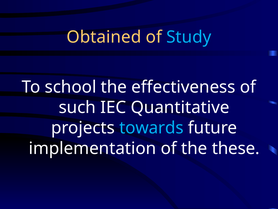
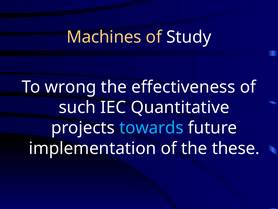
Obtained: Obtained -> Machines
Study colour: light blue -> white
school: school -> wrong
